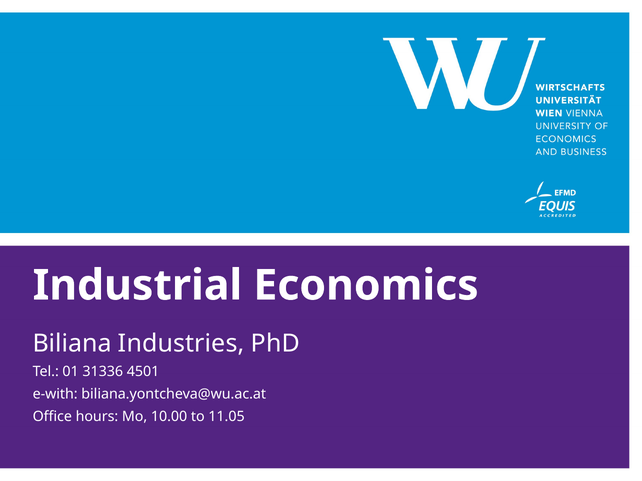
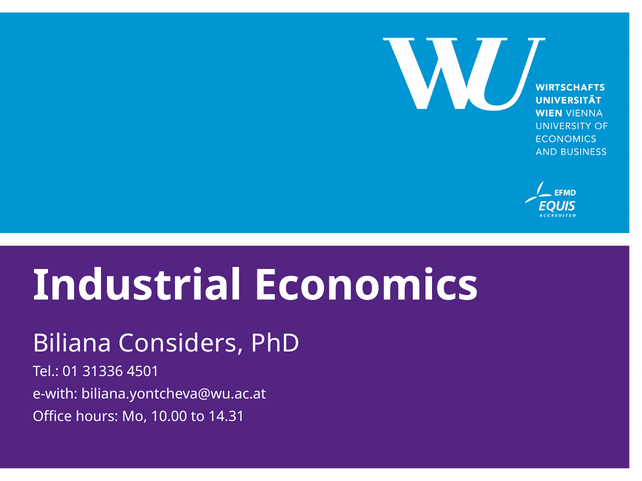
Industries: Industries -> Considers
11.05: 11.05 -> 14.31
